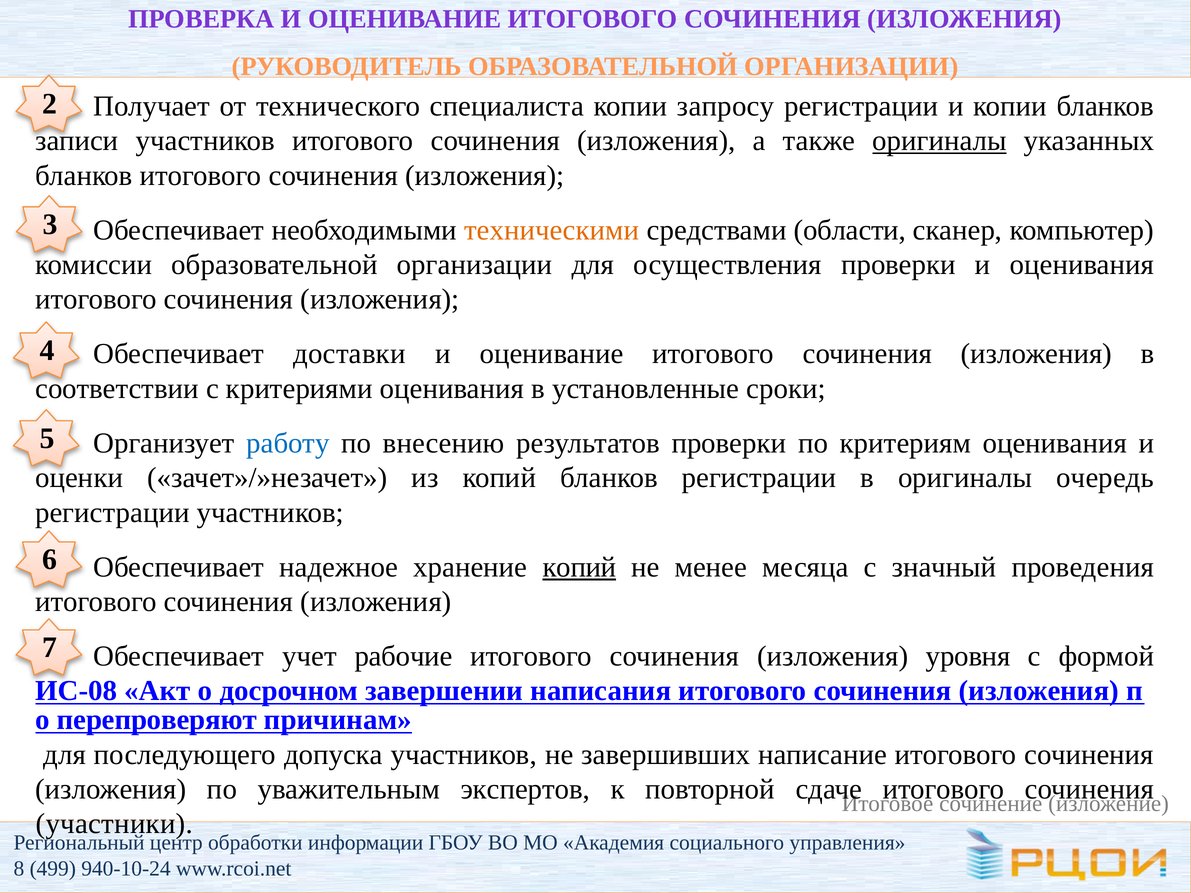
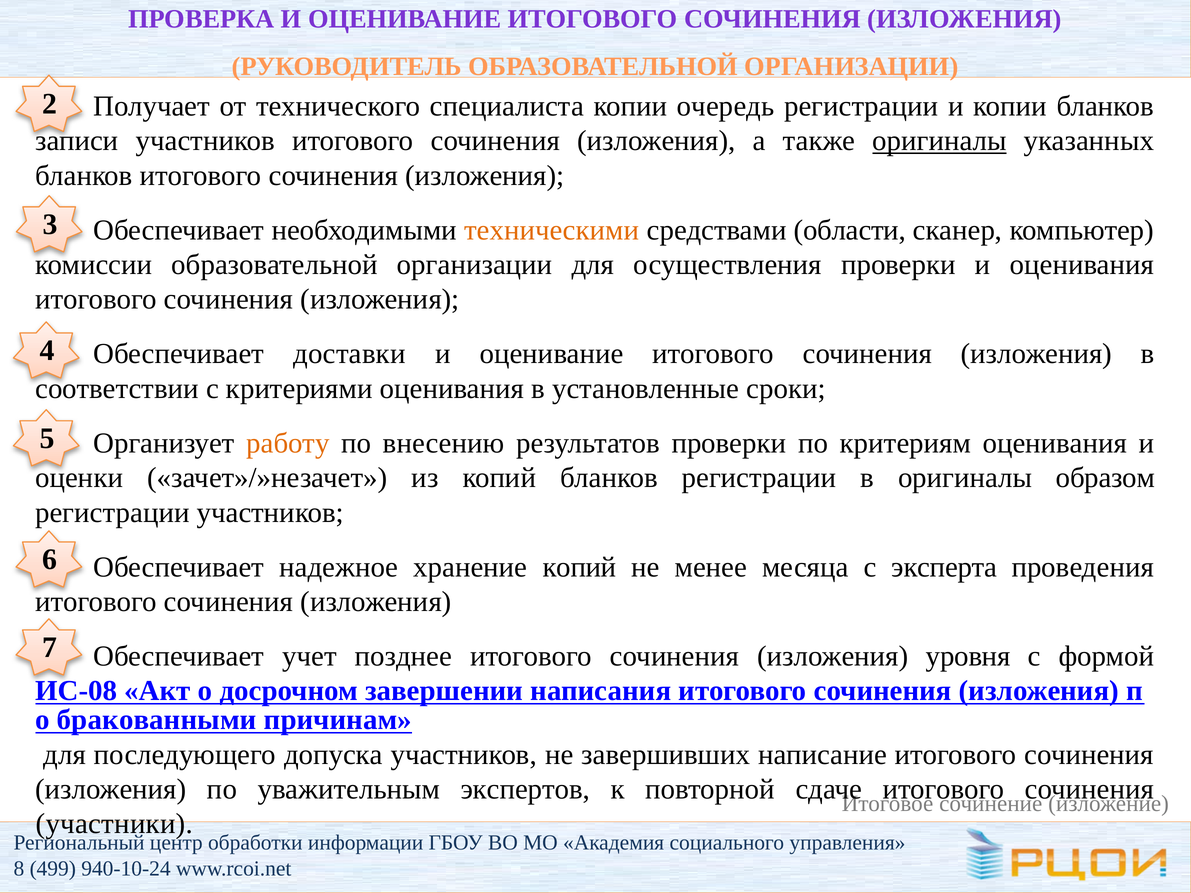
запросу: запросу -> очередь
работу colour: blue -> orange
очередь: очередь -> образом
копий at (579, 567) underline: present -> none
значный: значный -> эксперта
рабочие: рабочие -> позднее
перепроверяют: перепроверяют -> бракованными
